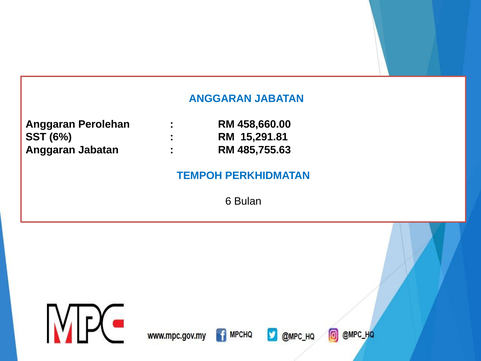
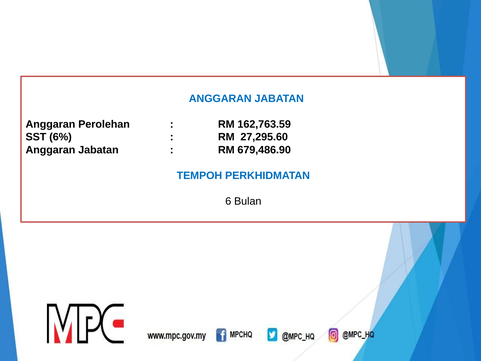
458,660.00: 458,660.00 -> 162,763.59
15,291.81: 15,291.81 -> 27,295.60
485,755.63: 485,755.63 -> 679,486.90
